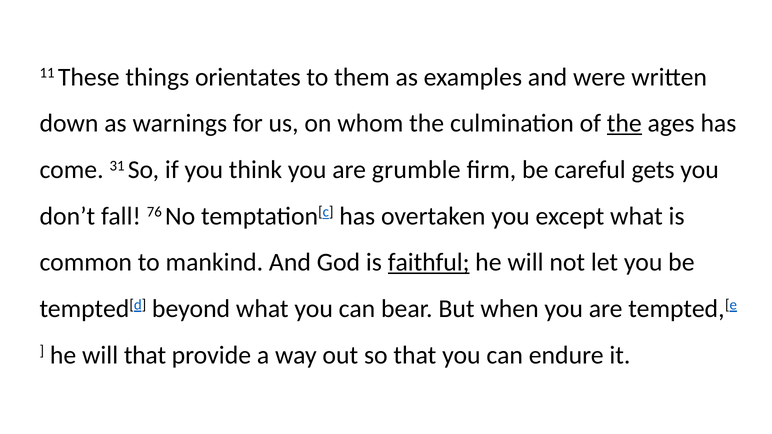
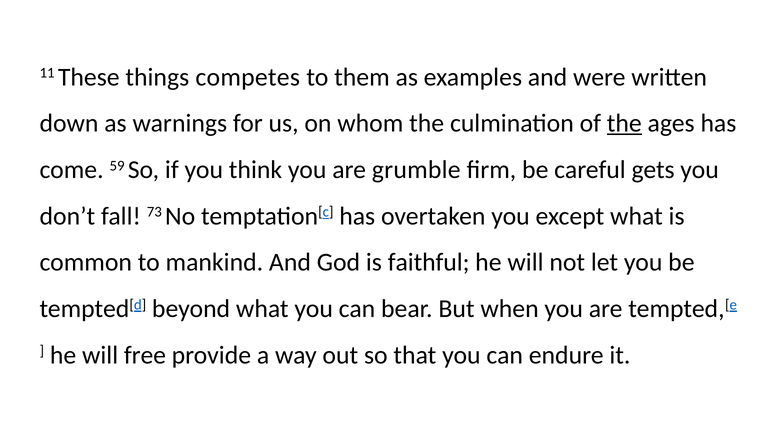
orientates: orientates -> competes
31: 31 -> 59
76: 76 -> 73
faithful underline: present -> none
will that: that -> free
